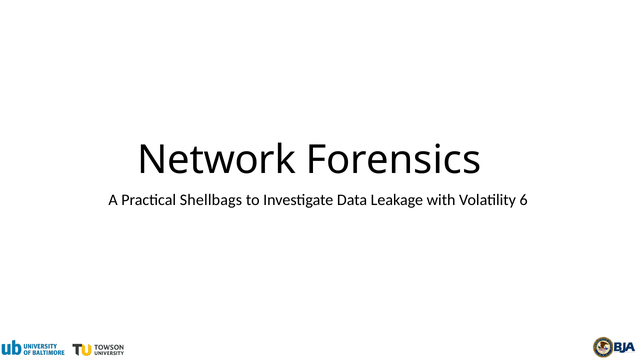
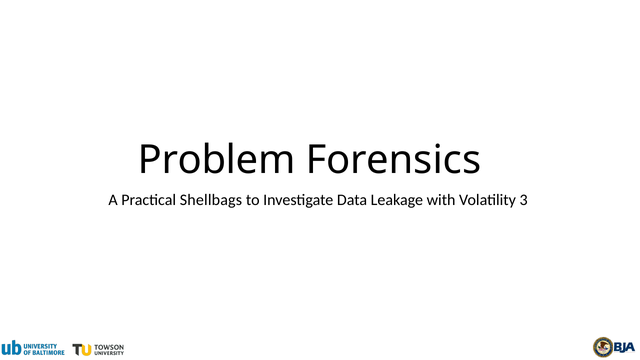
Network: Network -> Problem
6: 6 -> 3
